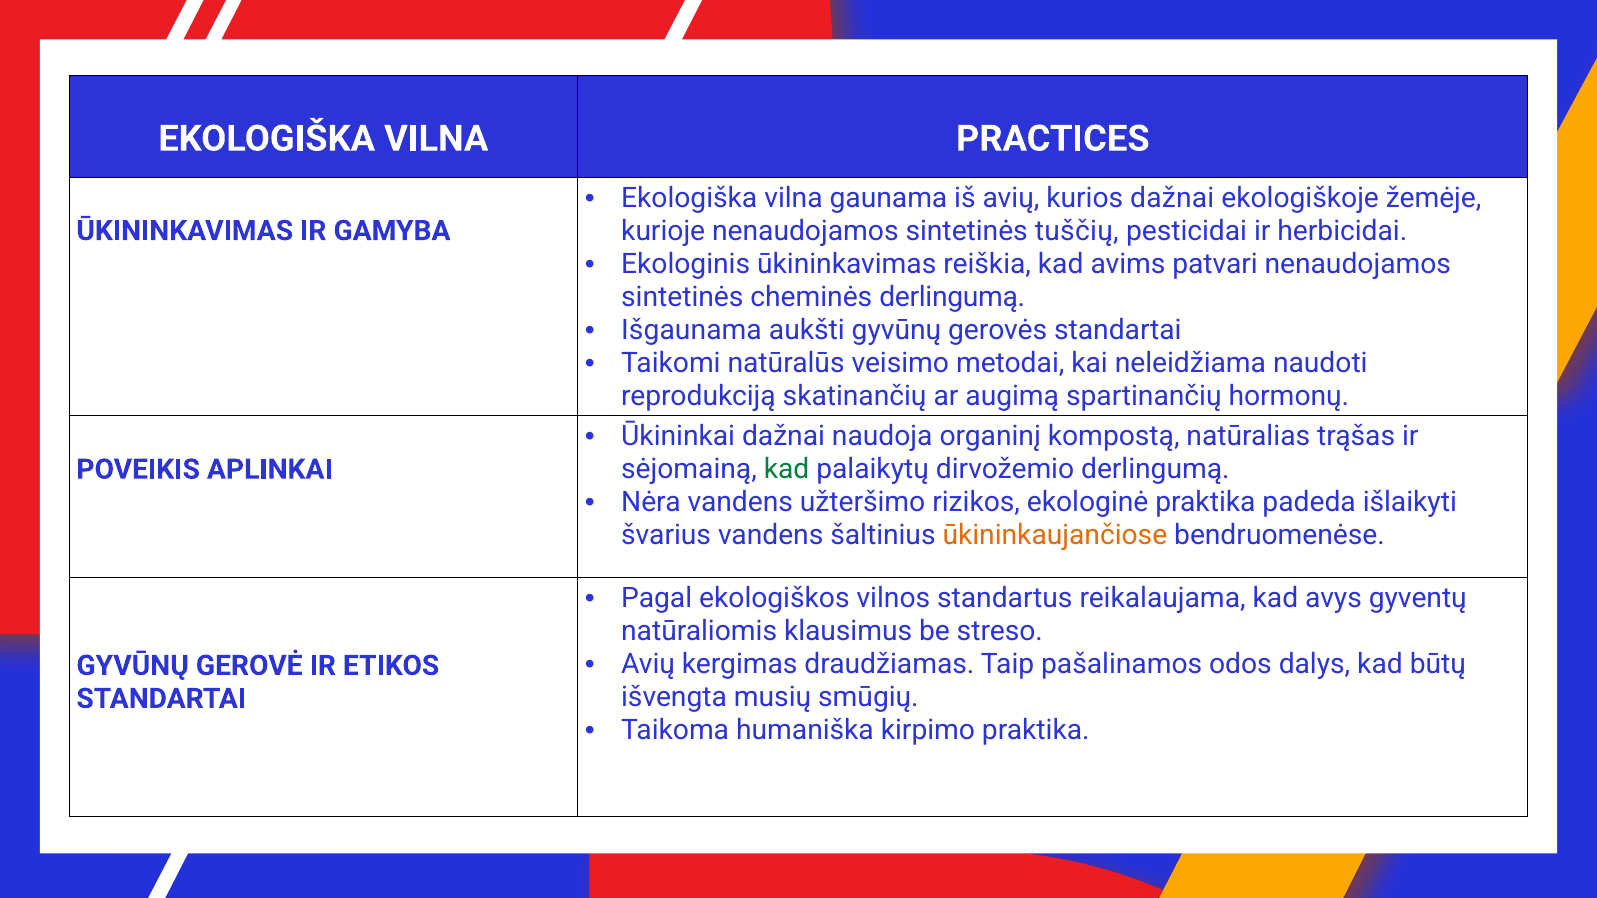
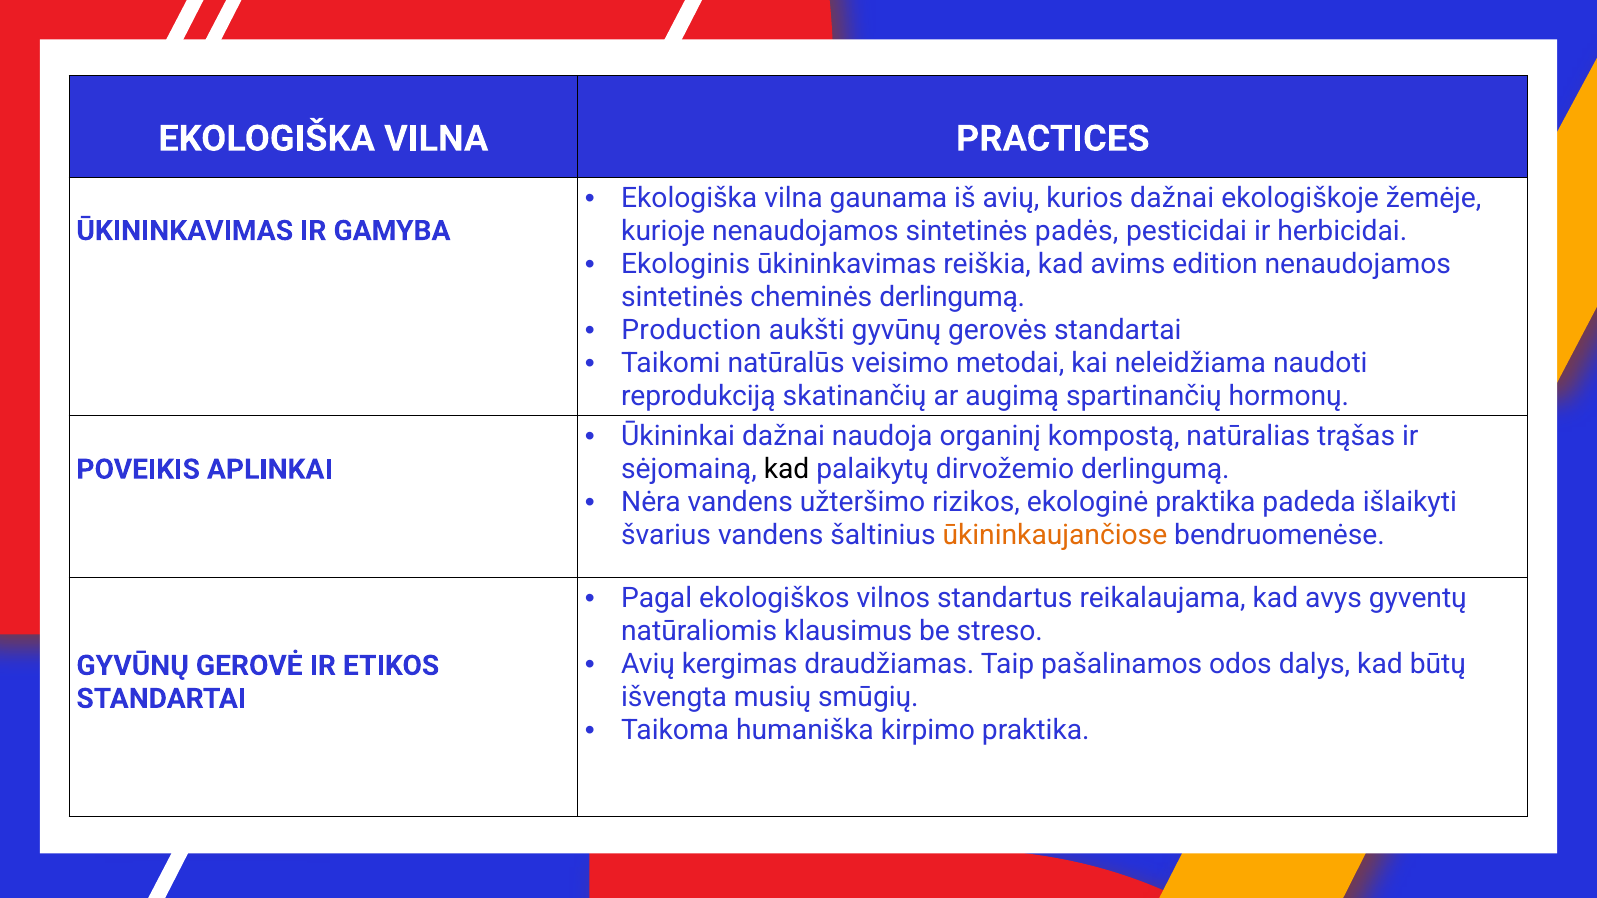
tuščių: tuščių -> padės
patvari: patvari -> edition
Išgaunama: Išgaunama -> Production
kad at (787, 470) colour: green -> black
